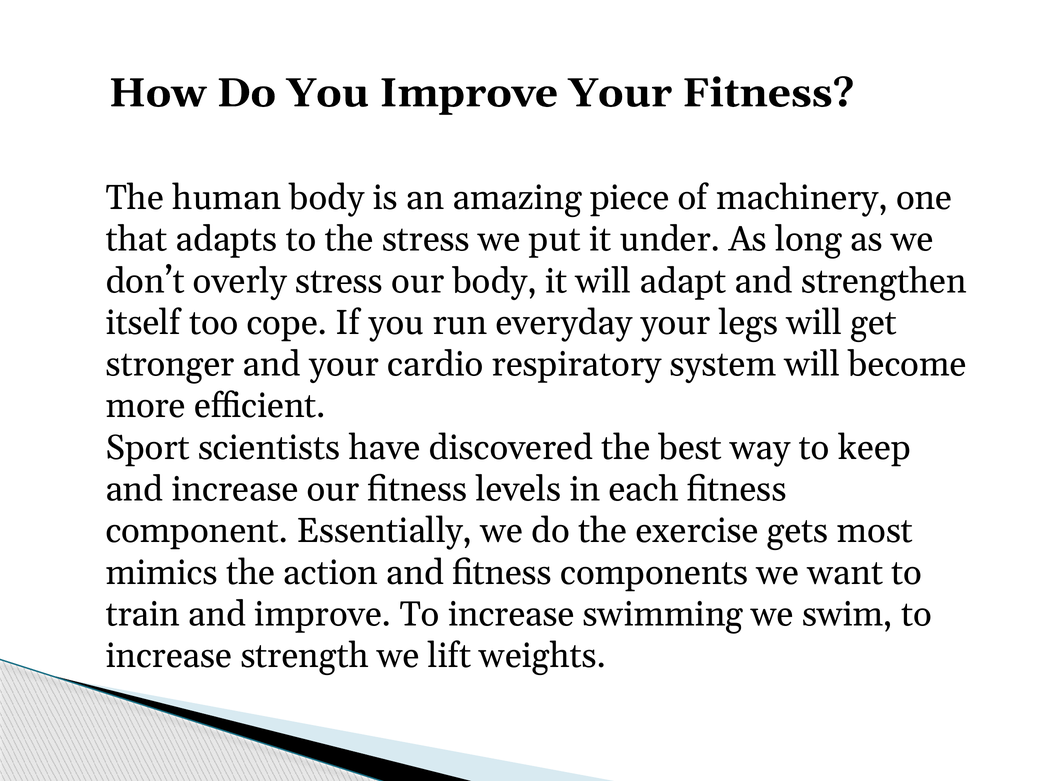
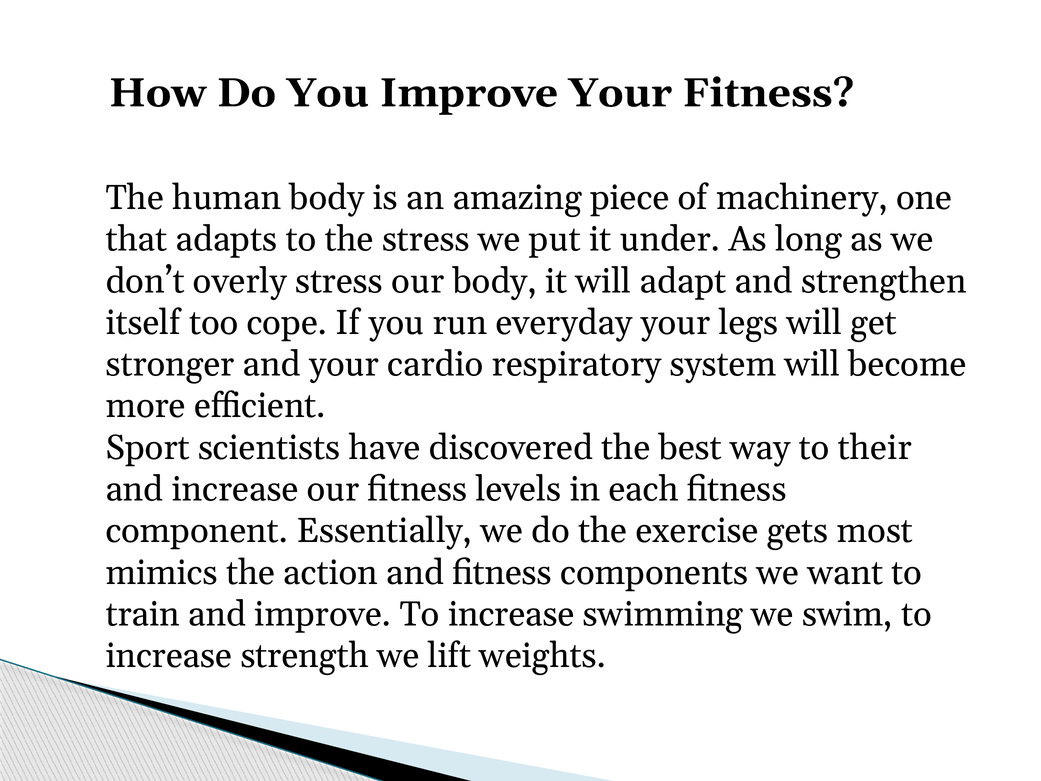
keep: keep -> their
